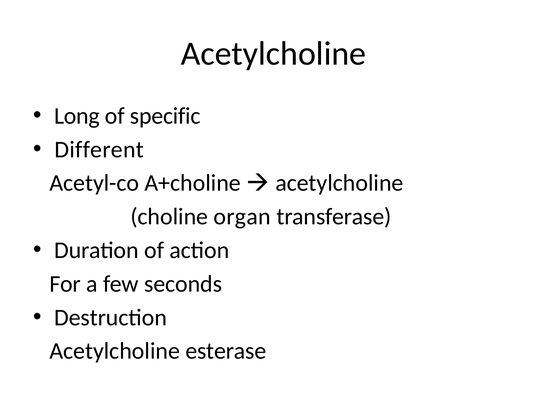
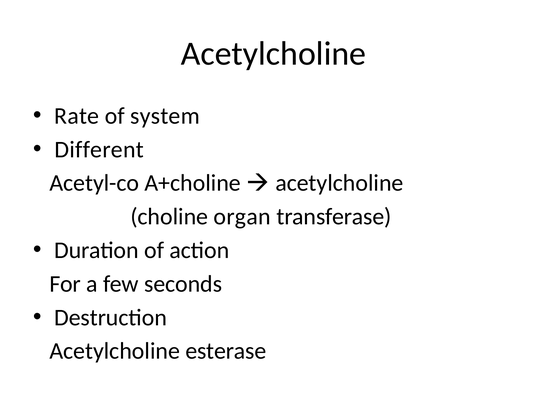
Long: Long -> Rate
specific: specific -> system
